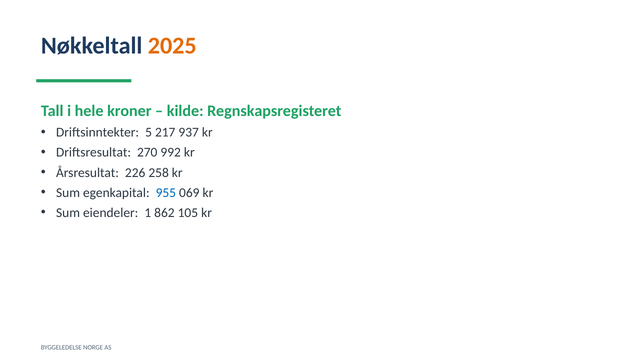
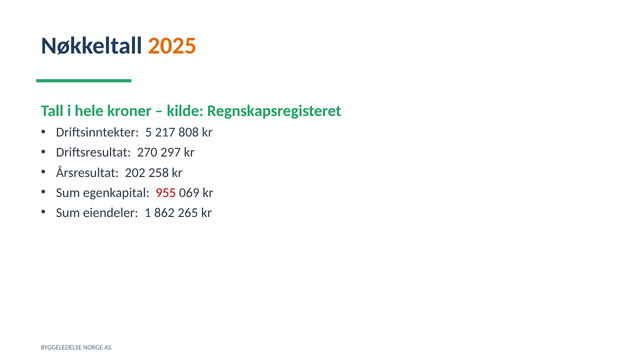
937: 937 -> 808
992: 992 -> 297
226: 226 -> 202
955 colour: blue -> red
105: 105 -> 265
